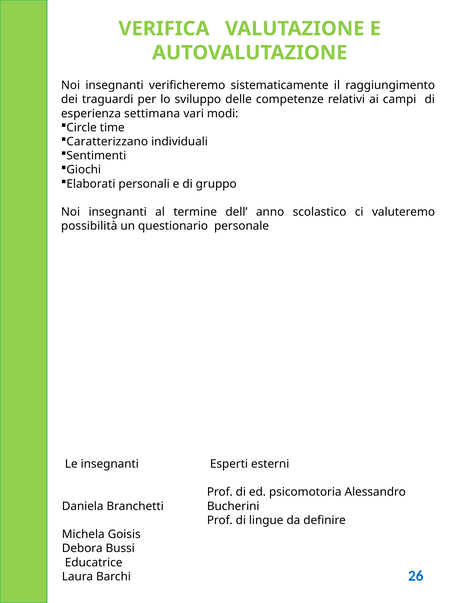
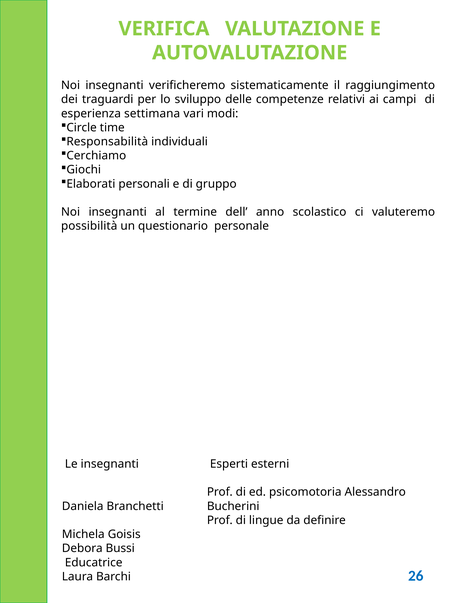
Caratterizzano: Caratterizzano -> Responsabilità
Sentimenti: Sentimenti -> Cerchiamo
